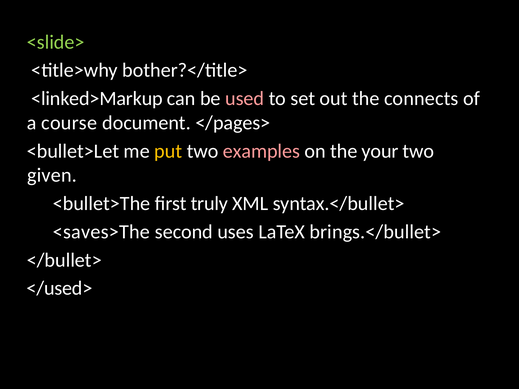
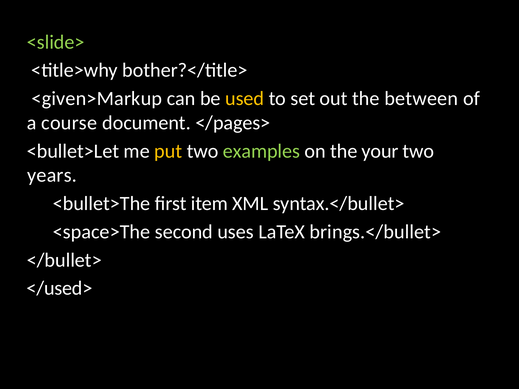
<linked>Markup: <linked>Markup -> <given>Markup
used colour: pink -> yellow
connects: connects -> between
examples colour: pink -> light green
given: given -> years
truly: truly -> item
<saves>The: <saves>The -> <space>The
